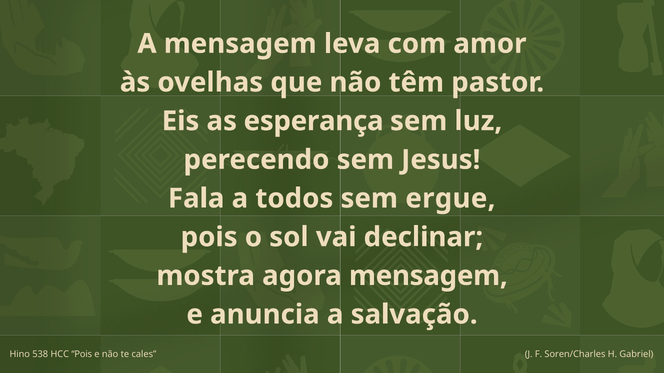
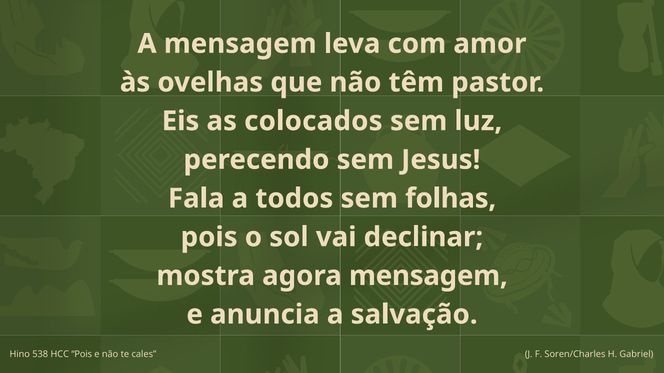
esperança: esperança -> colocados
ergue: ergue -> folhas
